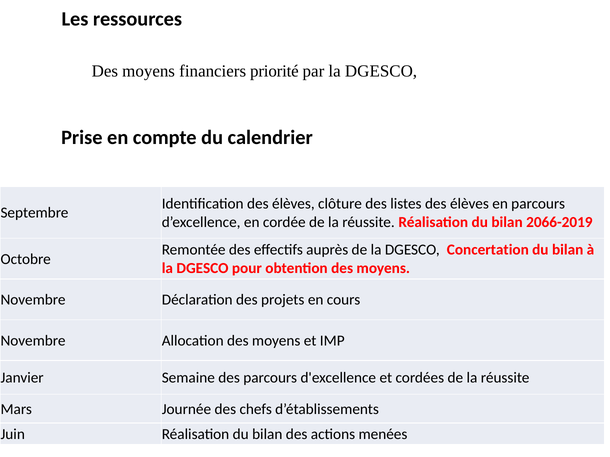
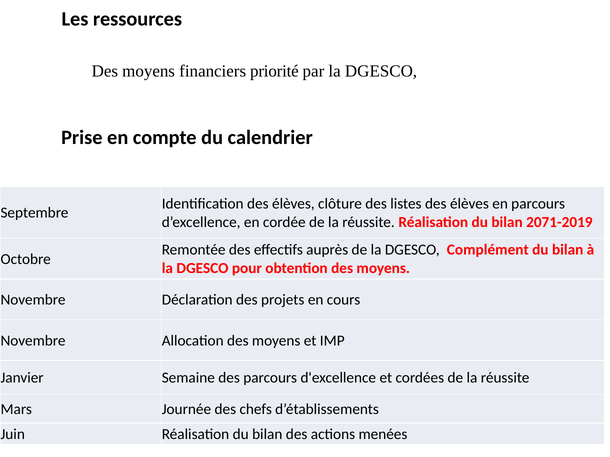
2066-2019: 2066-2019 -> 2071-2019
Concertation: Concertation -> Complément
